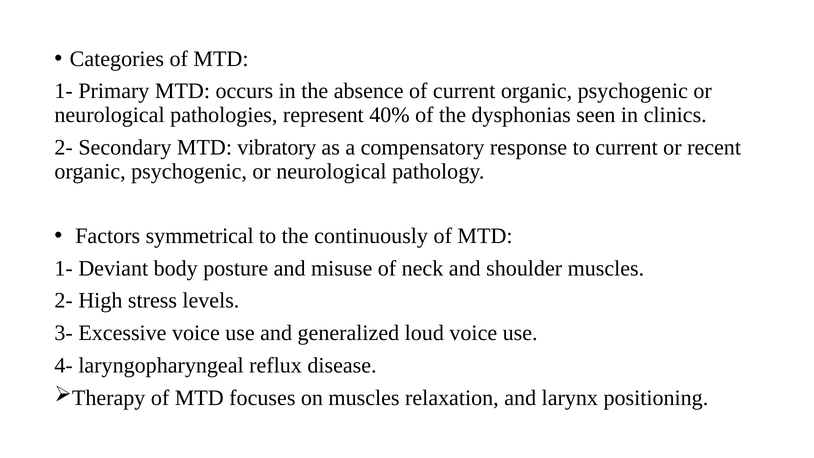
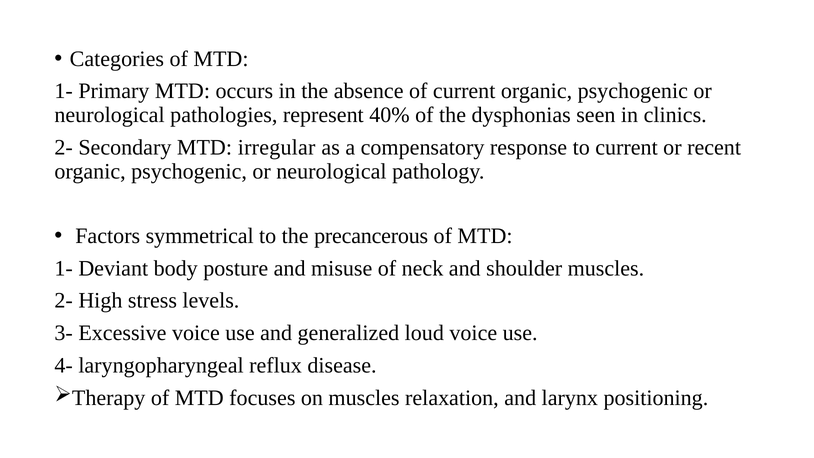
vibratory: vibratory -> irregular
continuously: continuously -> precancerous
